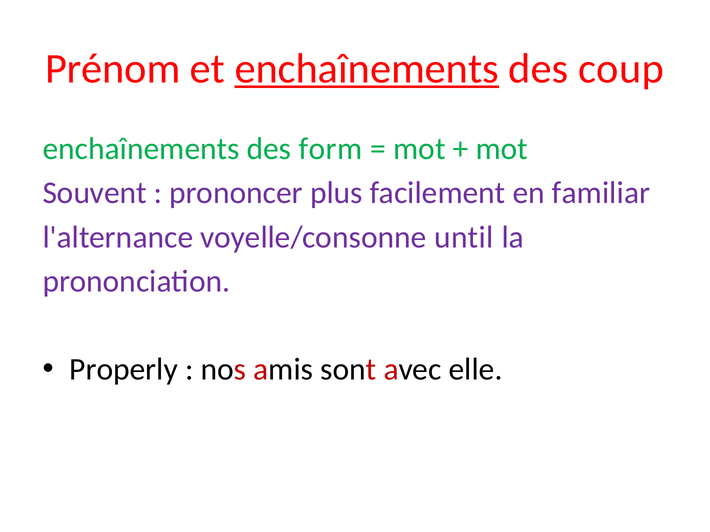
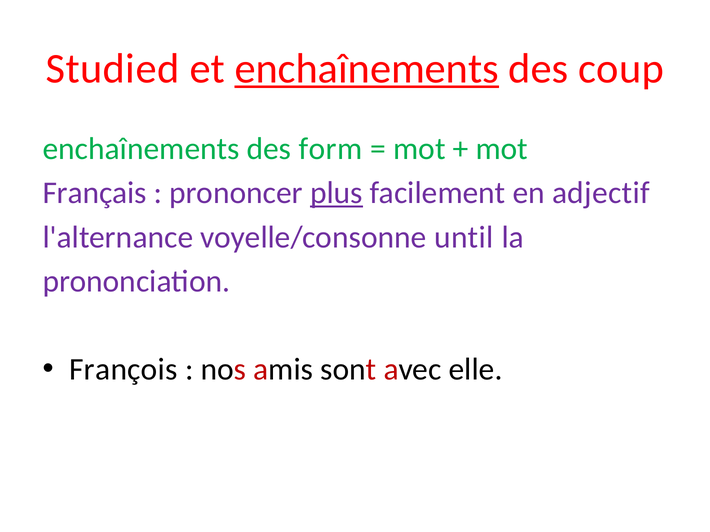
Prénom: Prénom -> Studied
Souvent: Souvent -> Français
plus underline: none -> present
familiar: familiar -> adjectif
Properly: Properly -> François
